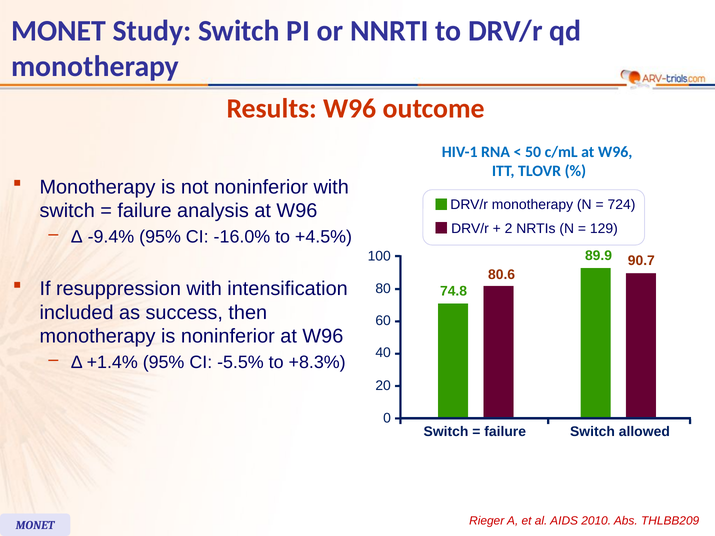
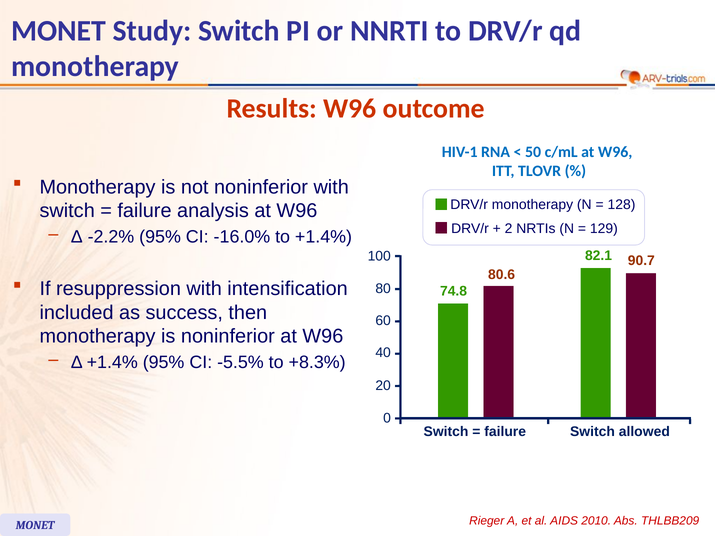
724: 724 -> 128
-9.4%: -9.4% -> -2.2%
to +4.5%: +4.5% -> +1.4%
89.9: 89.9 -> 82.1
